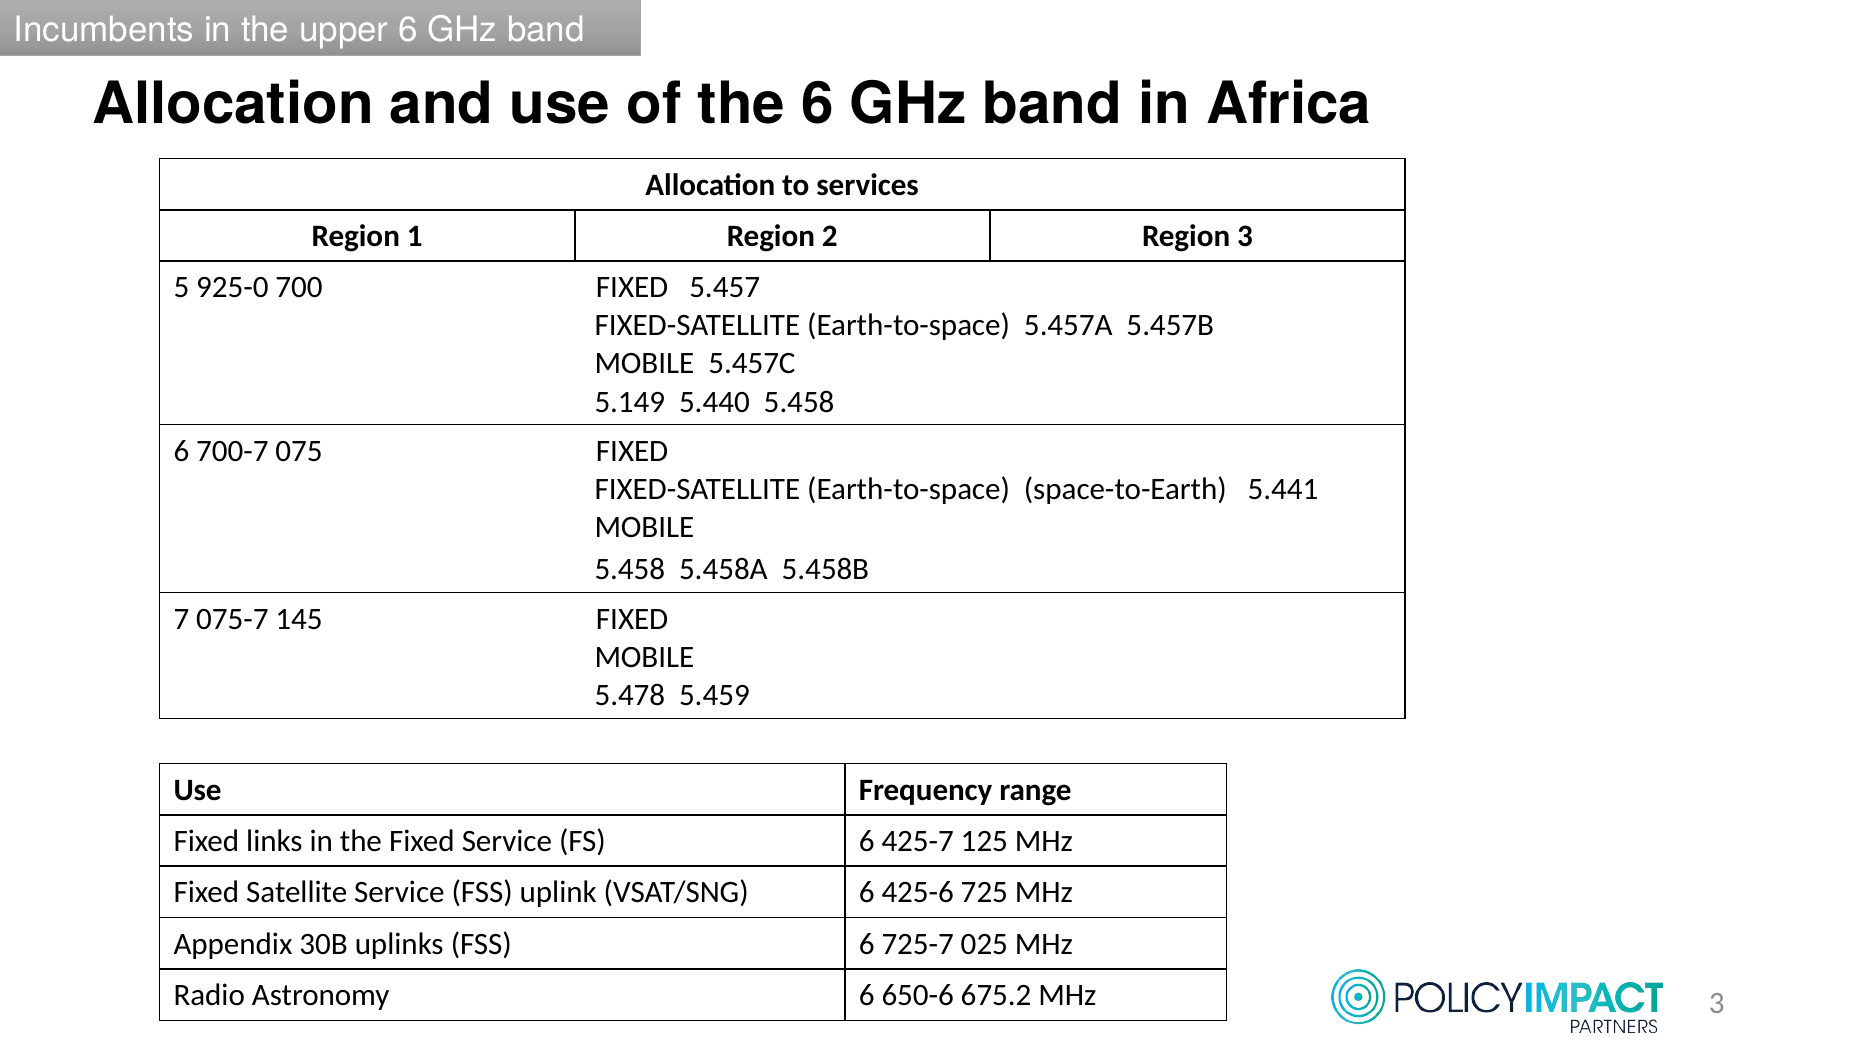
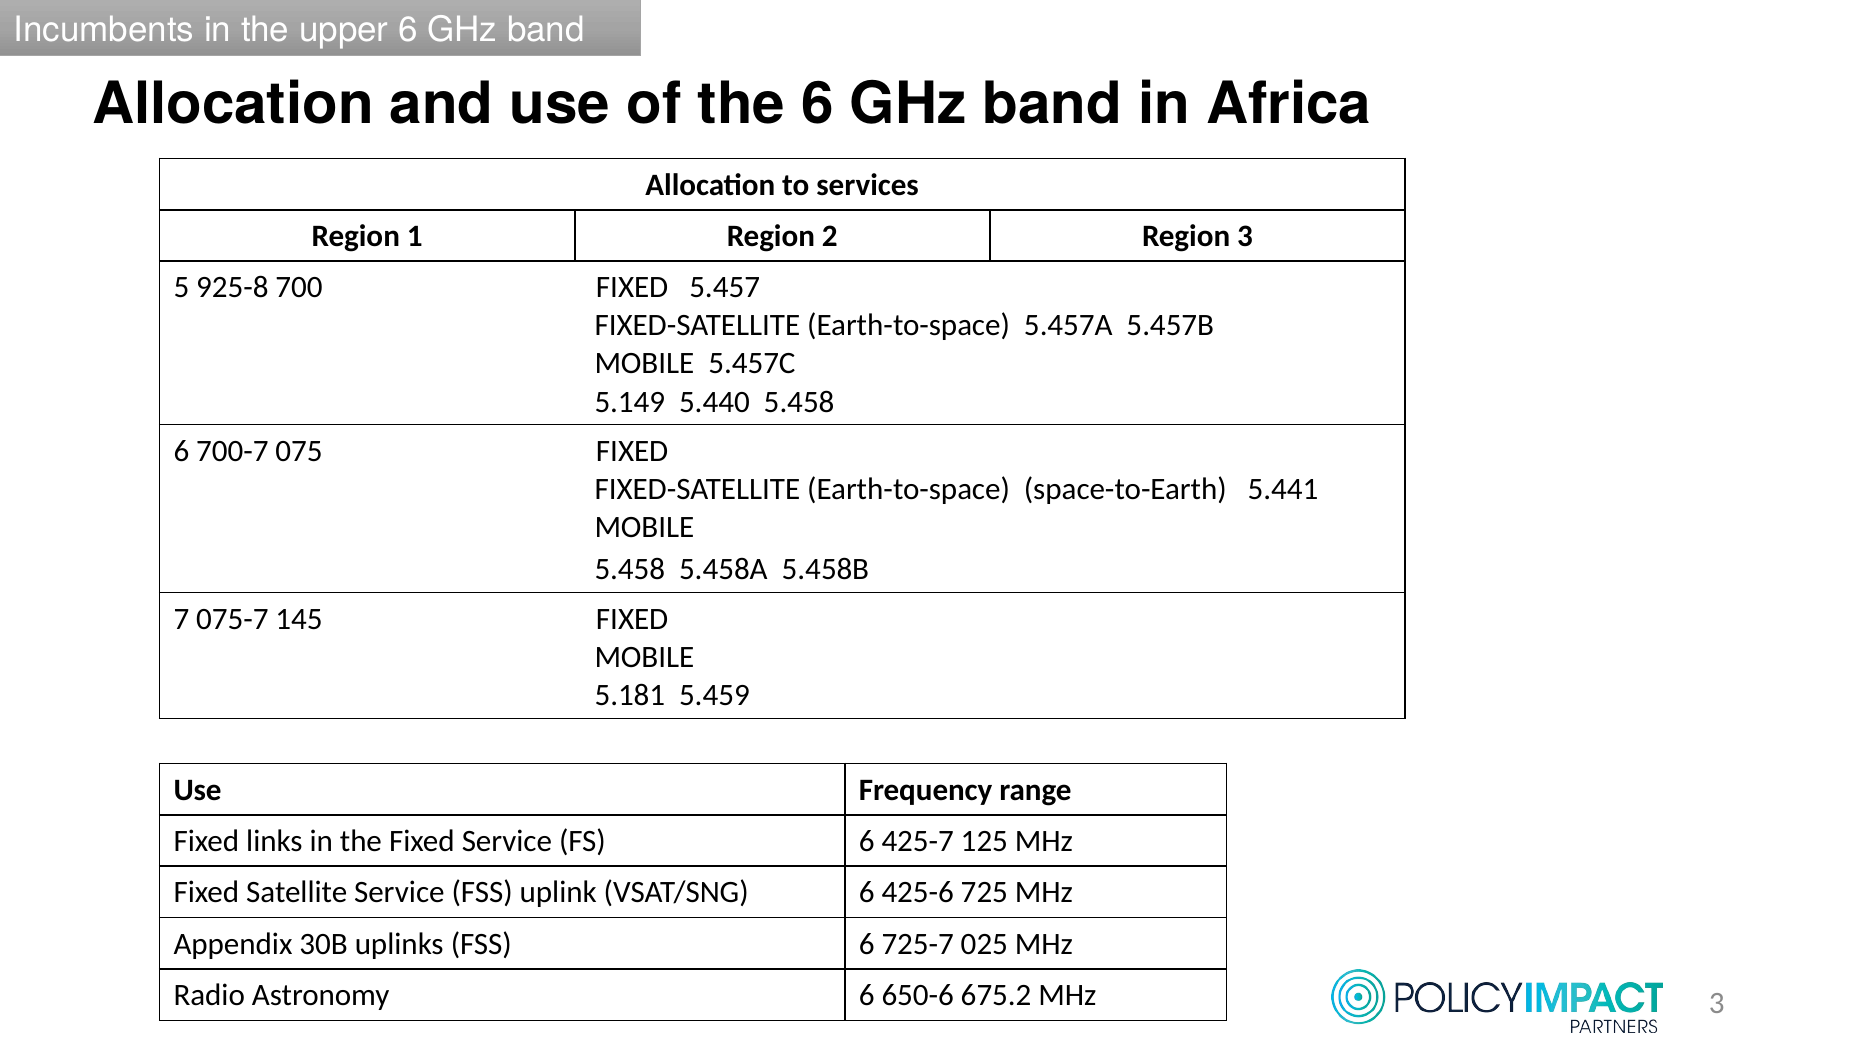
925-0: 925-0 -> 925-8
5.478: 5.478 -> 5.181
